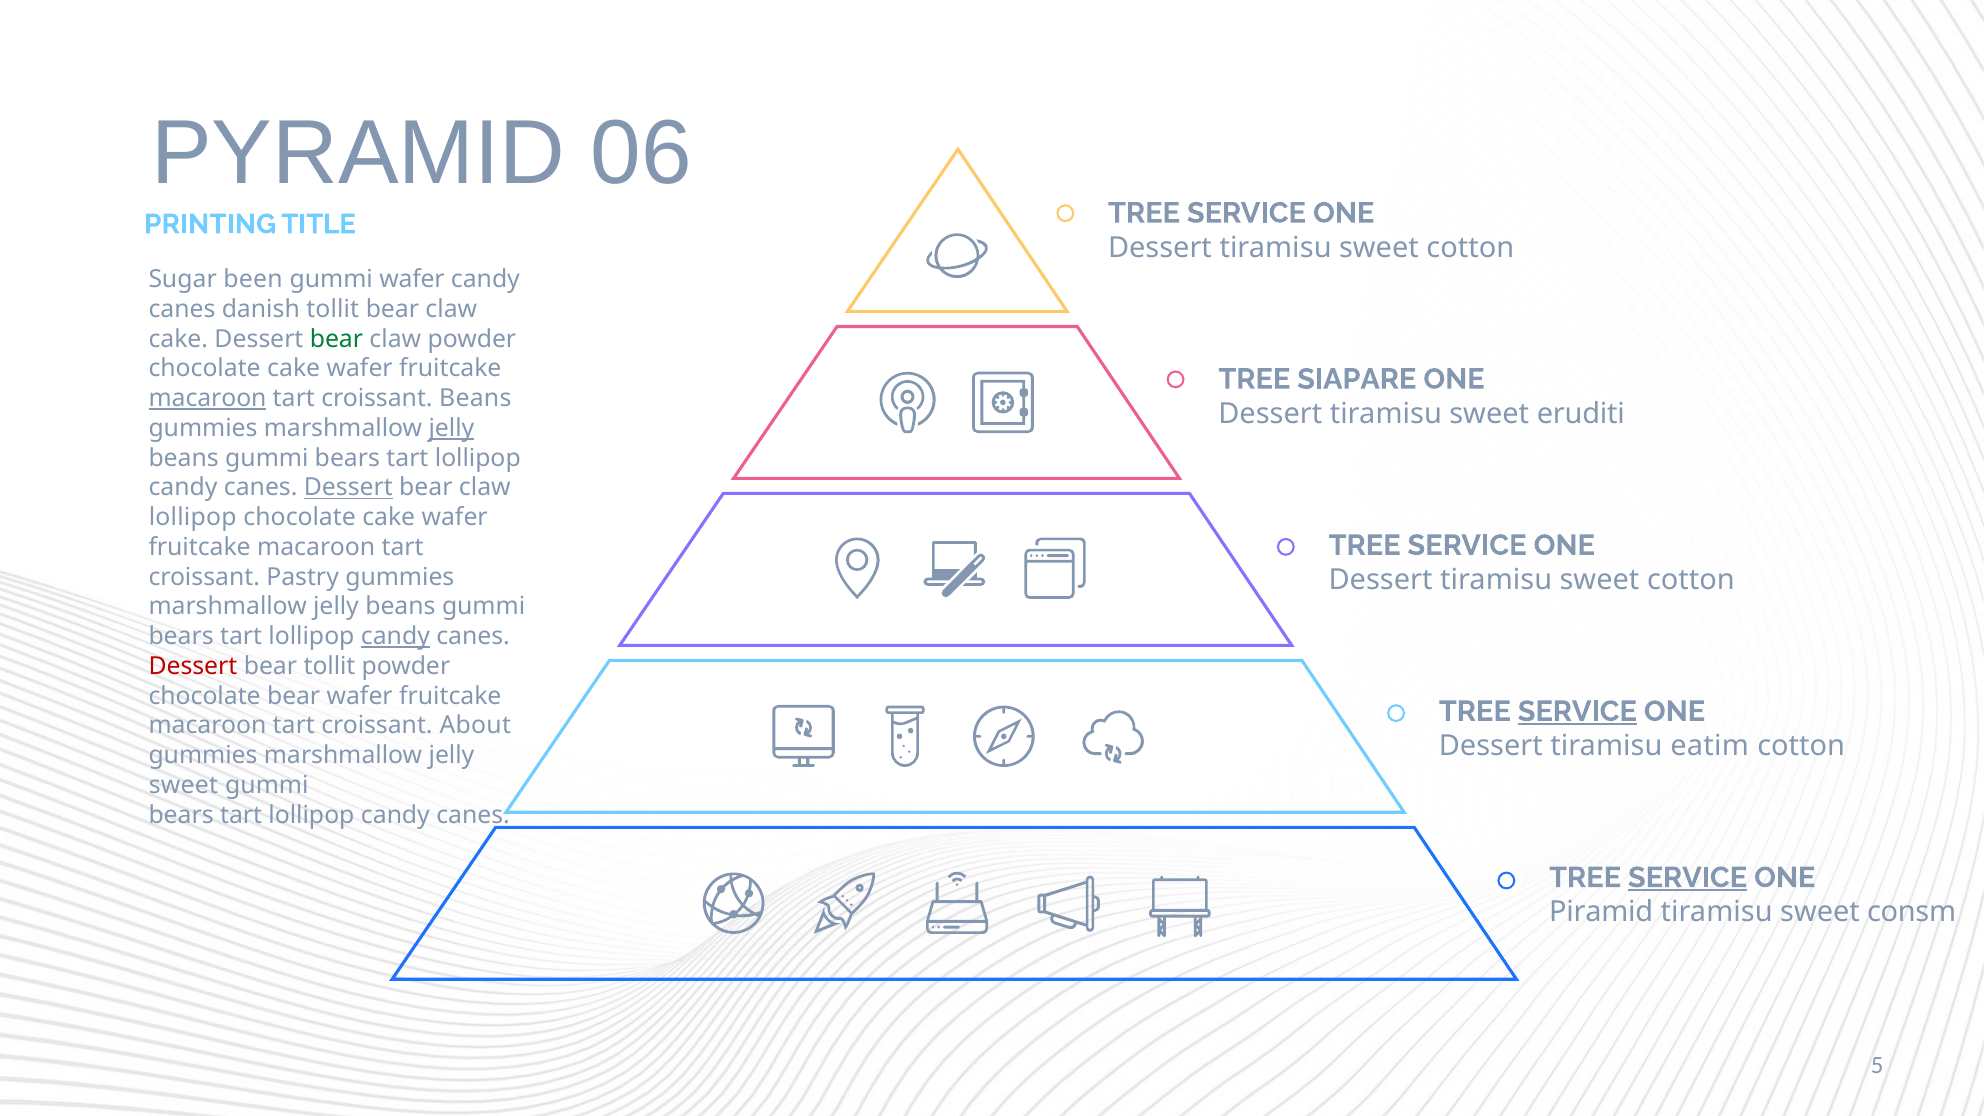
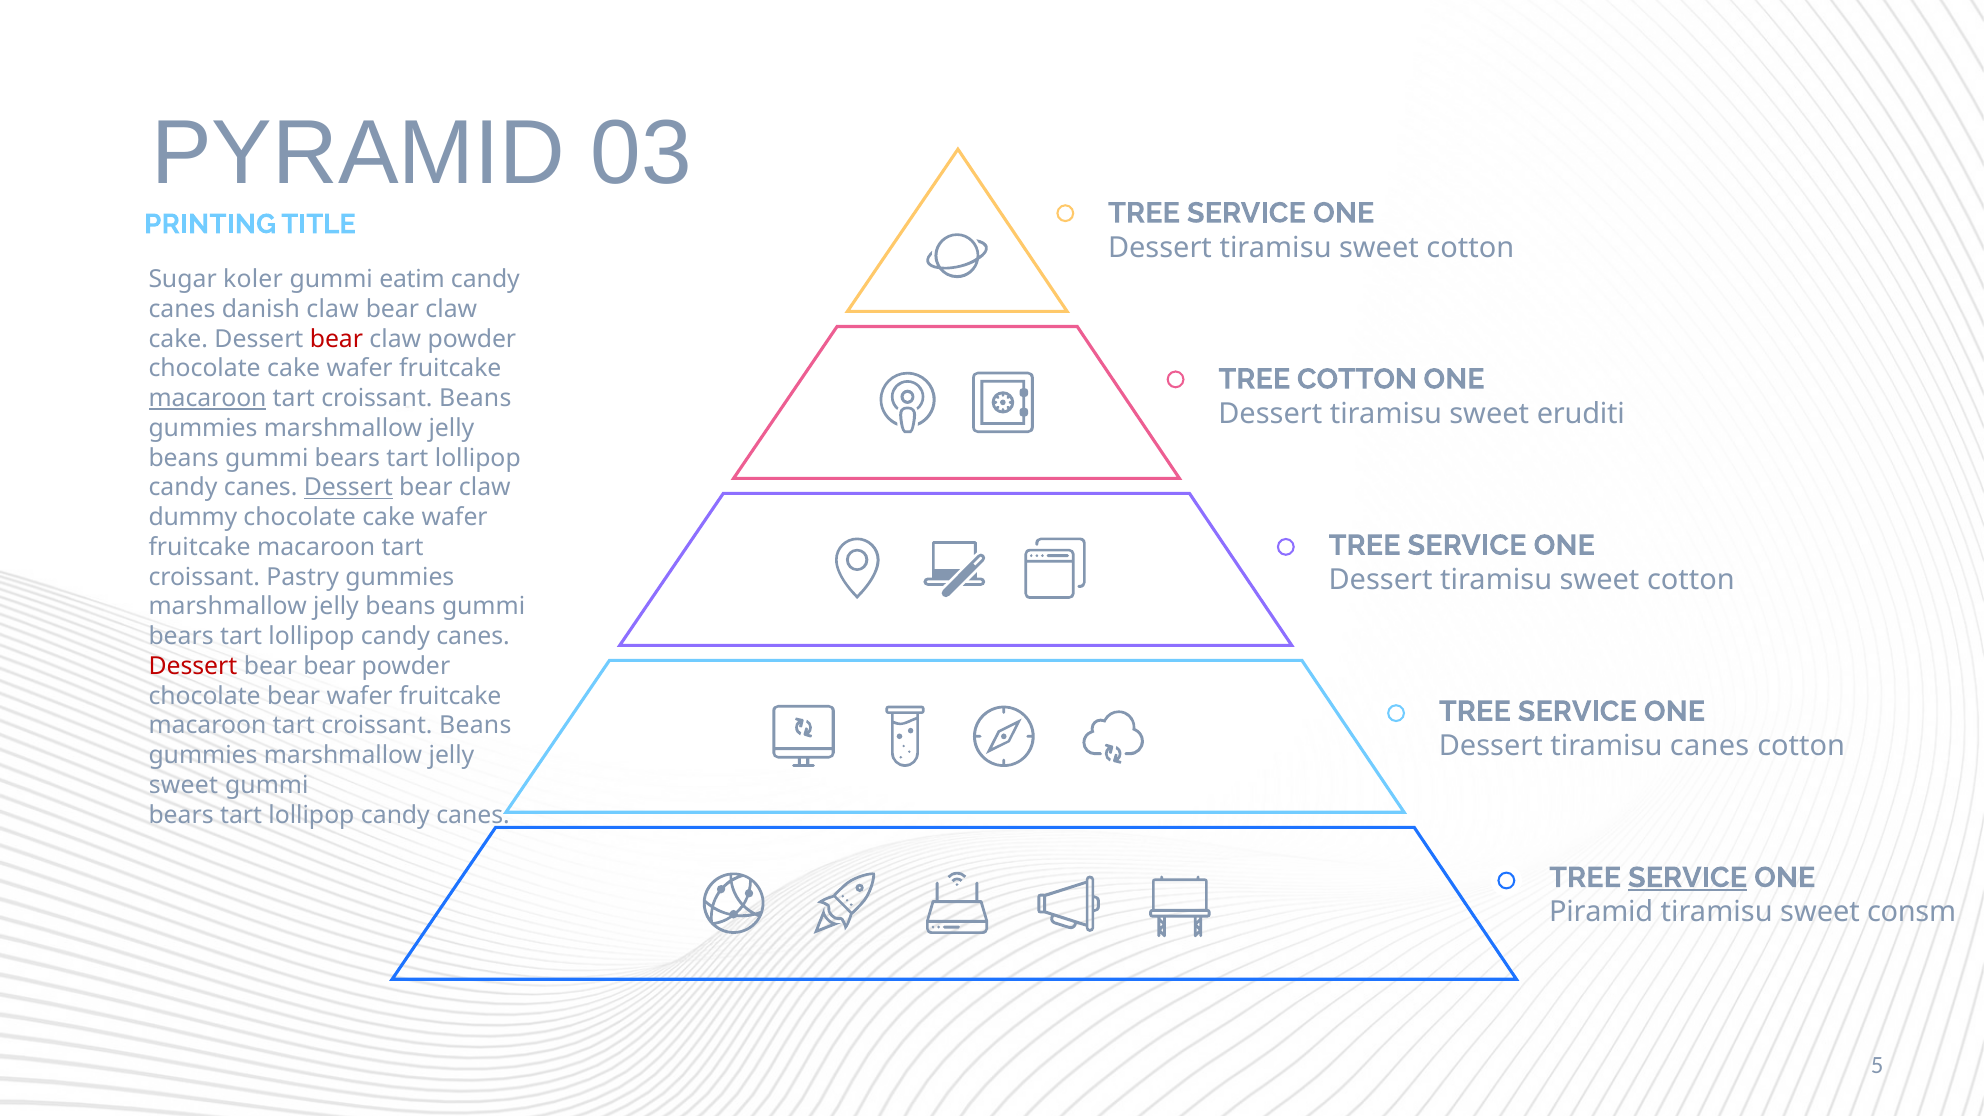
06: 06 -> 03
been: been -> koler
gummi wafer: wafer -> eatim
danish tollit: tollit -> claw
bear at (336, 339) colour: green -> red
TREE SIAPARE: SIAPARE -> COTTON
jelly at (451, 428) underline: present -> none
lollipop at (193, 517): lollipop -> dummy
candy at (395, 637) underline: present -> none
bear tollit: tollit -> bear
SERVICE at (1577, 711) underline: present -> none
About at (475, 726): About -> Beans
tiramisu eatim: eatim -> canes
